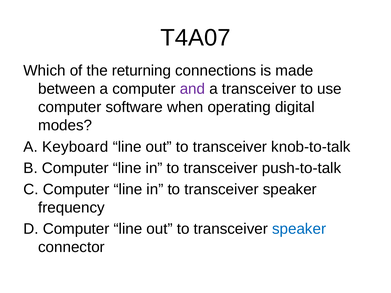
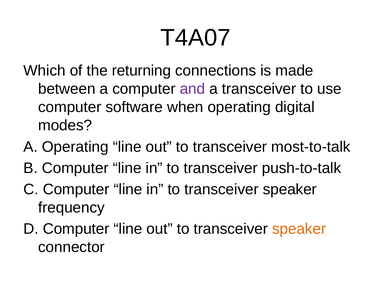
A Keyboard: Keyboard -> Operating
knob-to-talk: knob-to-talk -> most-to-talk
speaker at (299, 229) colour: blue -> orange
